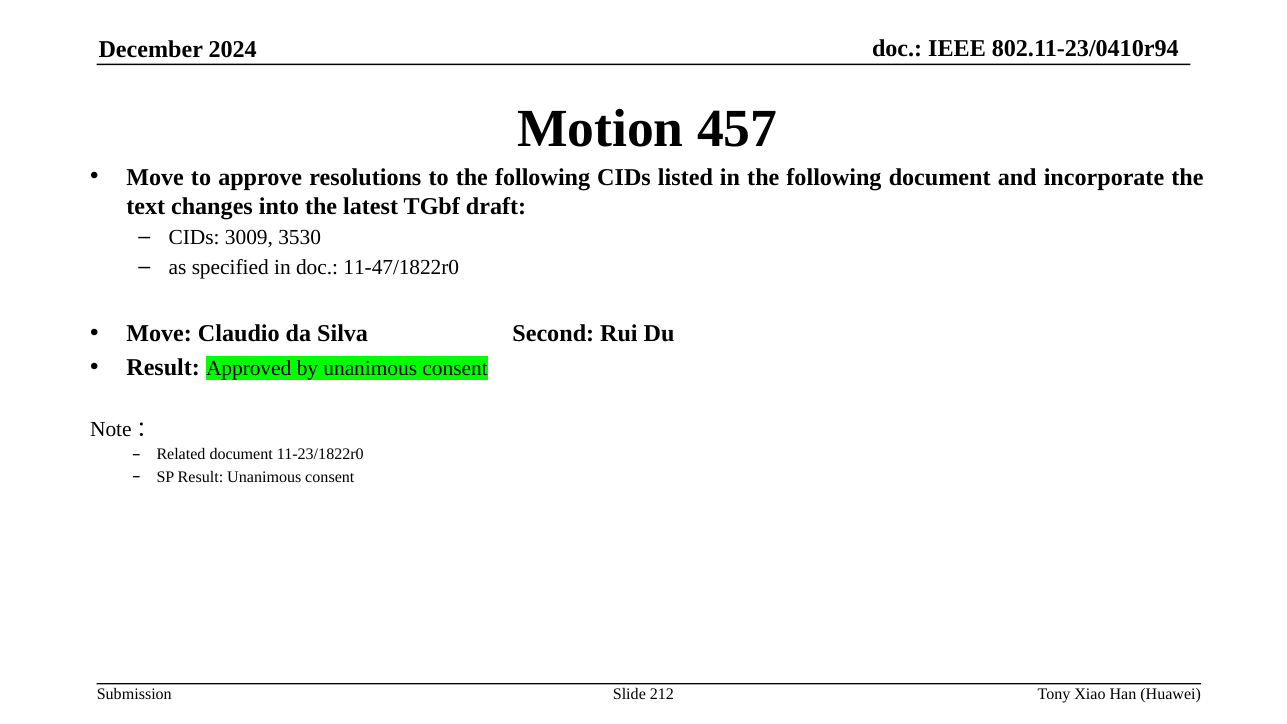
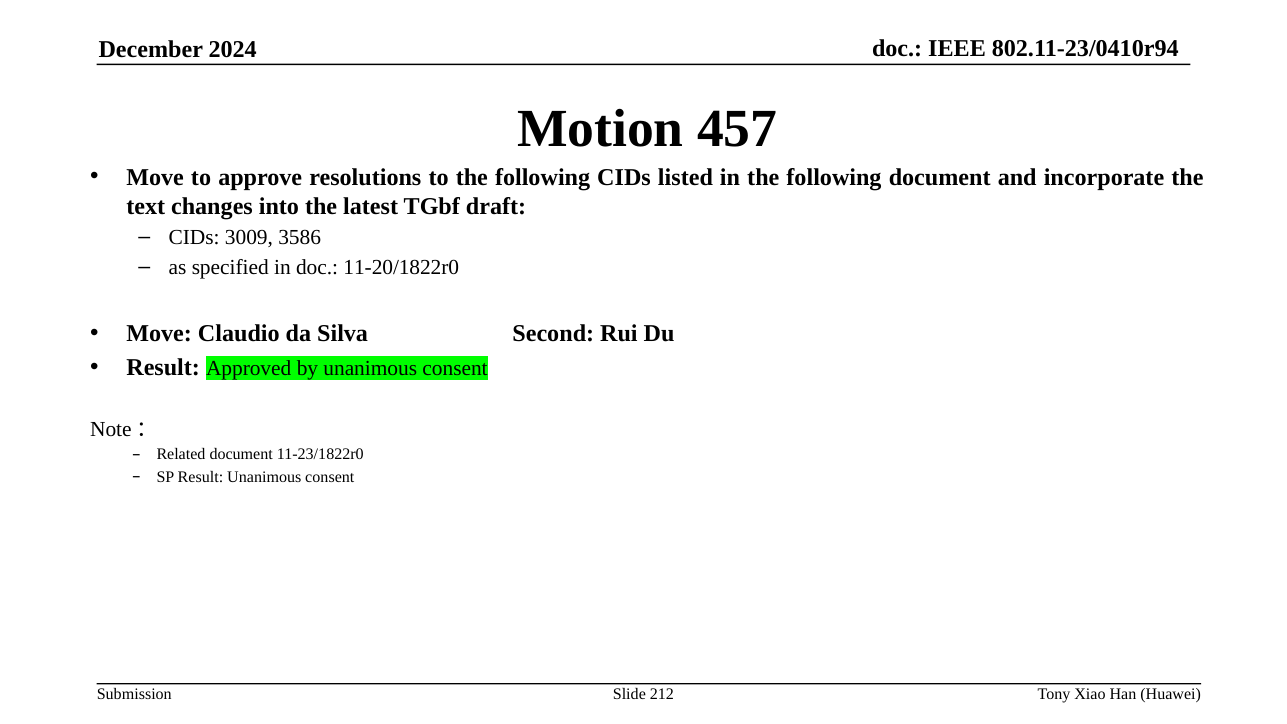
3530: 3530 -> 3586
11-47/1822r0: 11-47/1822r0 -> 11-20/1822r0
